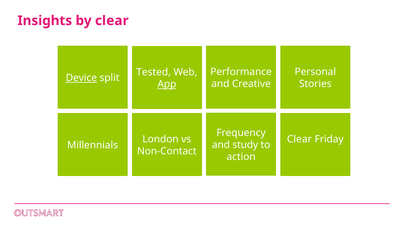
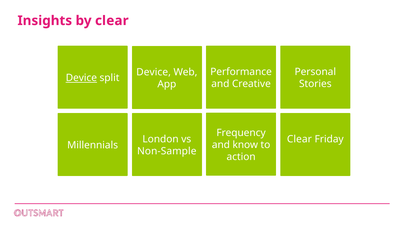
Tested at (154, 72): Tested -> Device
App underline: present -> none
study: study -> know
Non-Contact: Non-Contact -> Non-Sample
